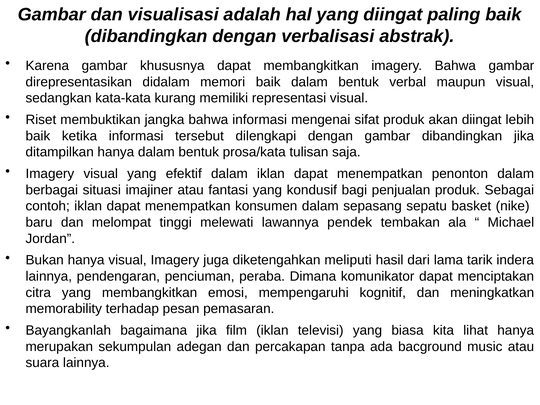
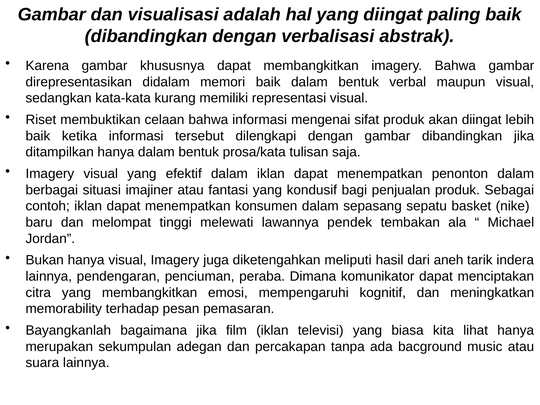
jangka: jangka -> celaan
lama: lama -> aneh
